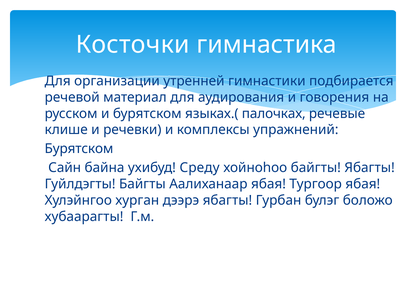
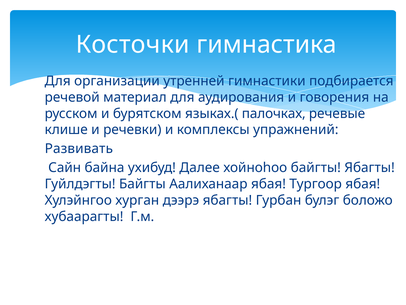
Бурятском at (79, 149): Бурятском -> Развивать
Среду: Среду -> Далее
